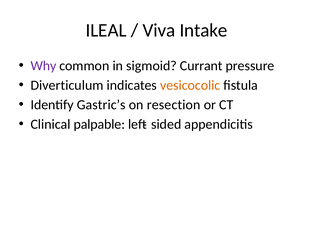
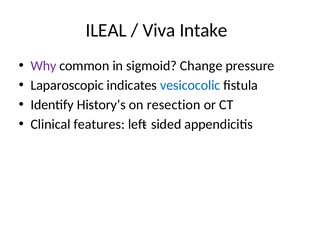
Currant: Currant -> Change
Diverticulum: Diverticulum -> Laparoscopic
vesicocolic colour: orange -> blue
Gastric’s: Gastric’s -> History’s
palpable: palpable -> features
